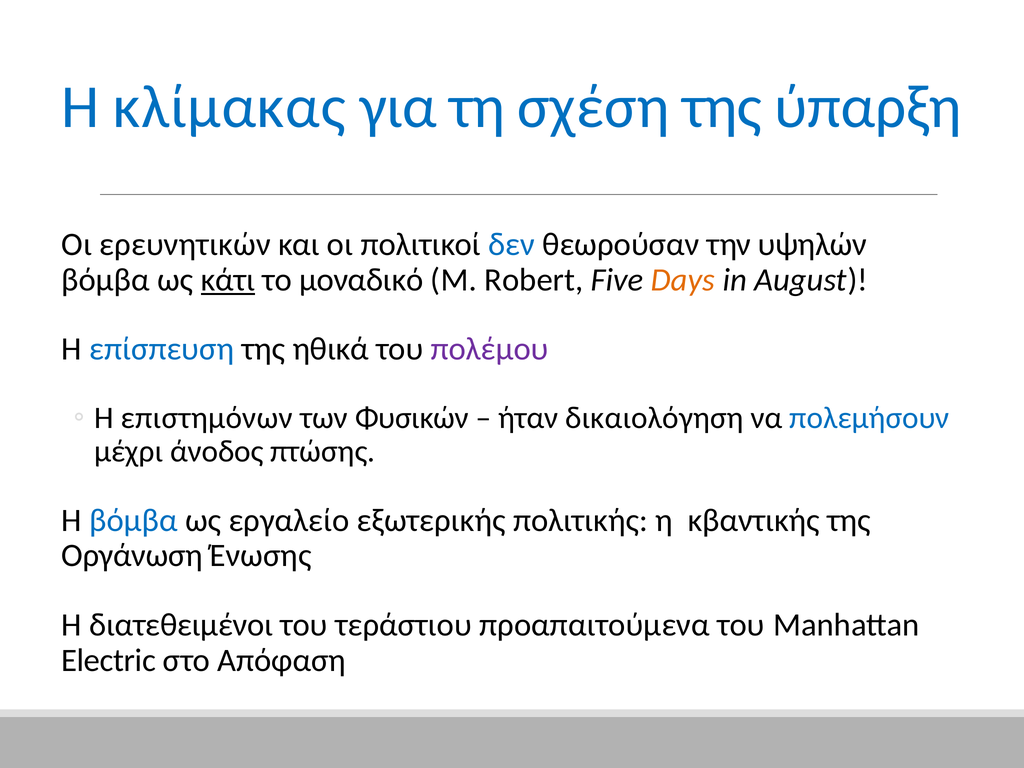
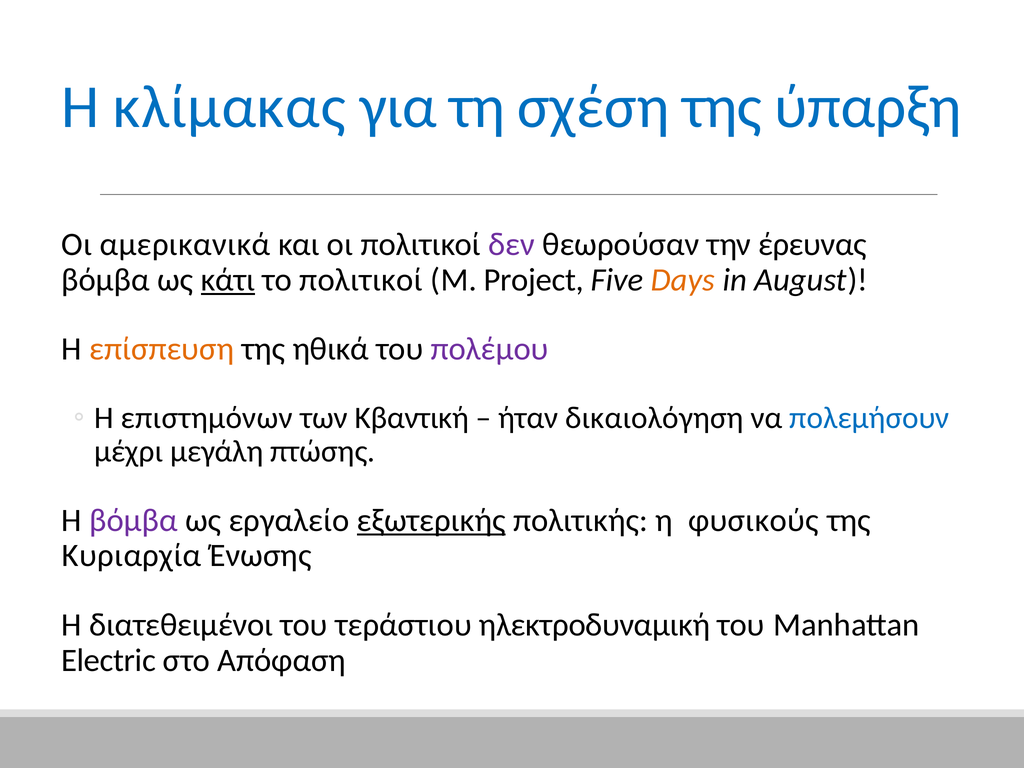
ερευνητικών: ερευνητικών -> αμερικανικά
δεν colour: blue -> purple
υψηλών: υψηλών -> έρευνας
το μοναδικό: μοναδικό -> πολιτικοί
Robert: Robert -> Project
επίσπευση colour: blue -> orange
Φυσικών: Φυσικών -> Κβαντική
άνοδος: άνοδος -> μεγάλη
βόμβα at (133, 520) colour: blue -> purple
εξωτερικής underline: none -> present
κβαντικής: κβαντικής -> φυσικούς
Οργάνωση: Οργάνωση -> Κυριαρχία
προαπαιτούμενα: προαπαιτούμενα -> ηλεκτροδυναμική
